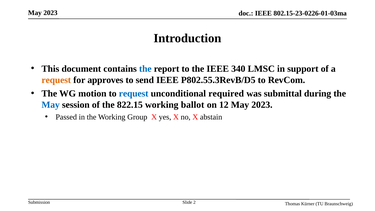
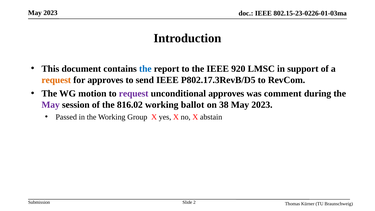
340: 340 -> 920
P802.55.3RevB/D5: P802.55.3RevB/D5 -> P802.17.3RevB/D5
request at (134, 93) colour: blue -> purple
unconditional required: required -> approves
submittal: submittal -> comment
May at (51, 105) colour: blue -> purple
822.15: 822.15 -> 816.02
12: 12 -> 38
